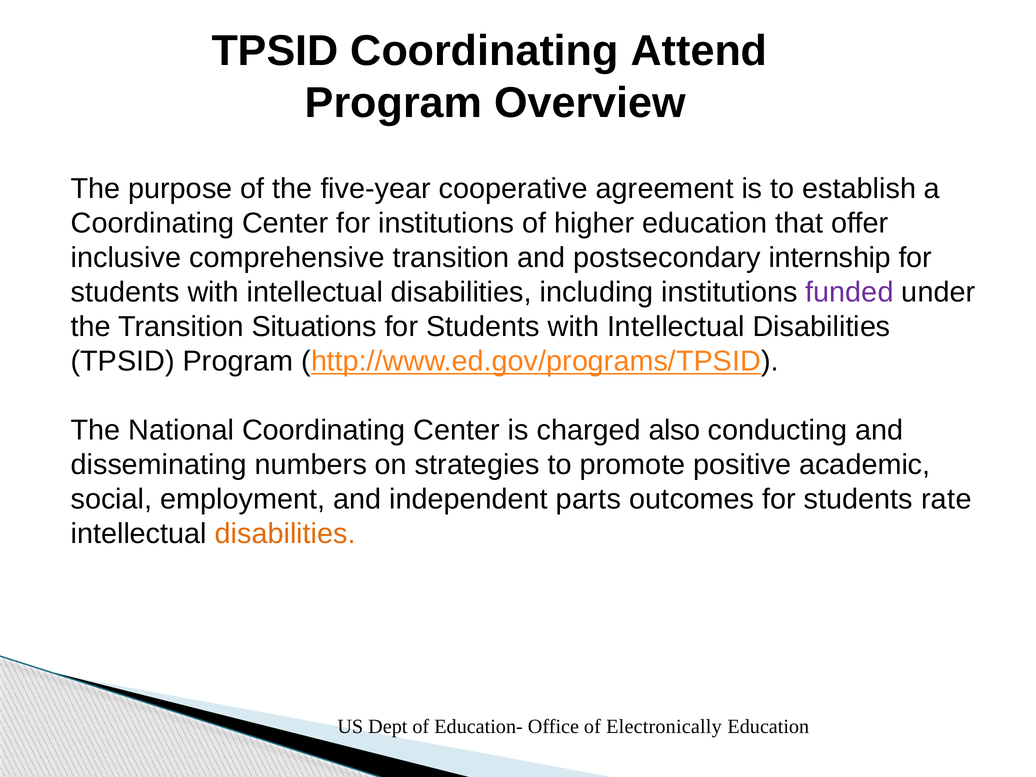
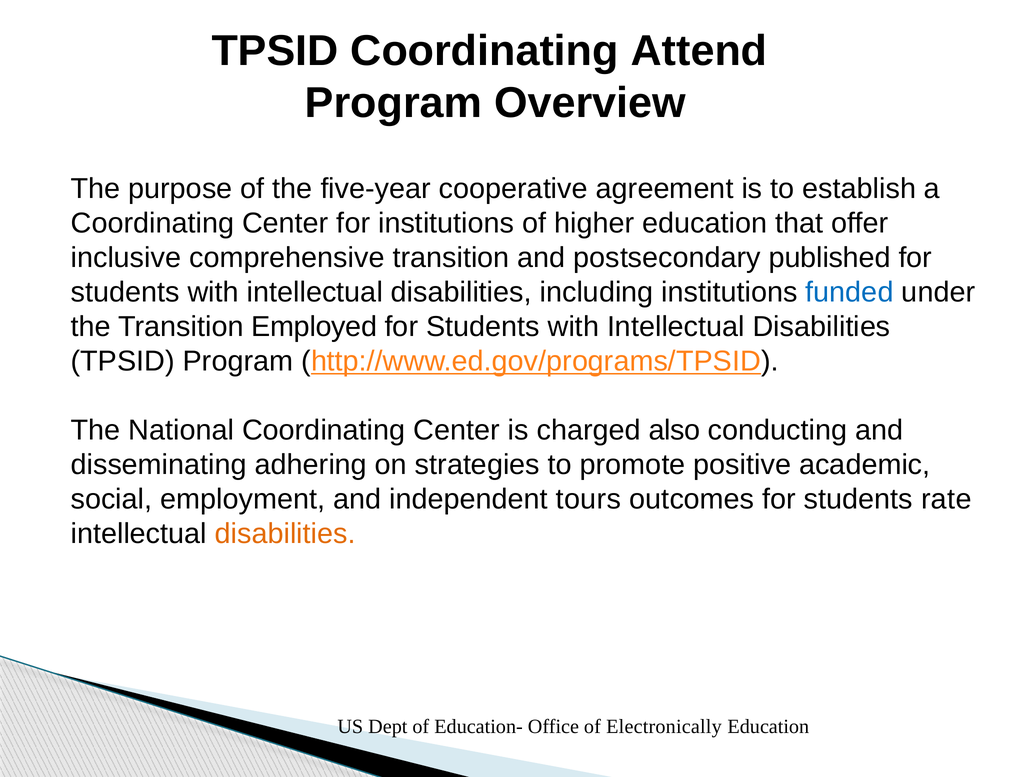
internship: internship -> published
funded colour: purple -> blue
Situations: Situations -> Employed
numbers: numbers -> adhering
parts: parts -> tours
